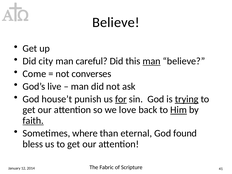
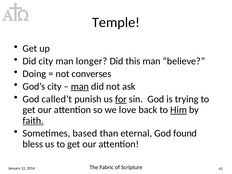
Believe at (116, 22): Believe -> Temple
careful: careful -> longer
man at (152, 61) underline: present -> none
Come: Come -> Doing
God’s live: live -> city
man at (80, 86) underline: none -> present
house’t: house’t -> called’t
trying underline: present -> none
where: where -> based
